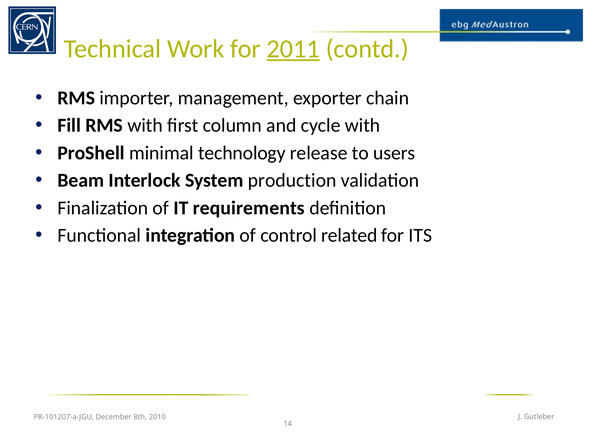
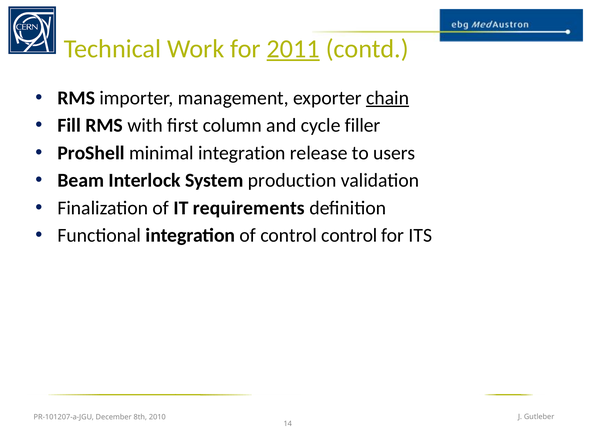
chain underline: none -> present
cycle with: with -> filler
minimal technology: technology -> integration
control related: related -> control
